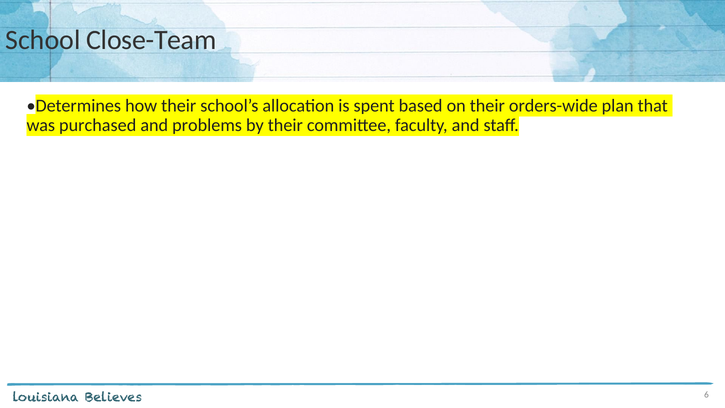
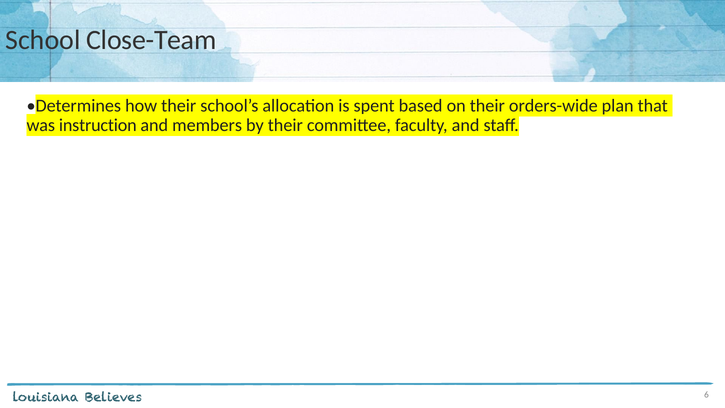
purchased: purchased -> instruction
problems: problems -> members
